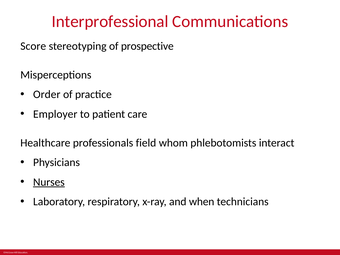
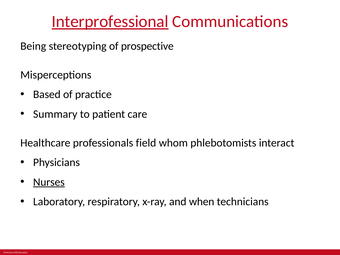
Interprofessional underline: none -> present
Score: Score -> Being
Order: Order -> Based
Employer: Employer -> Summary
